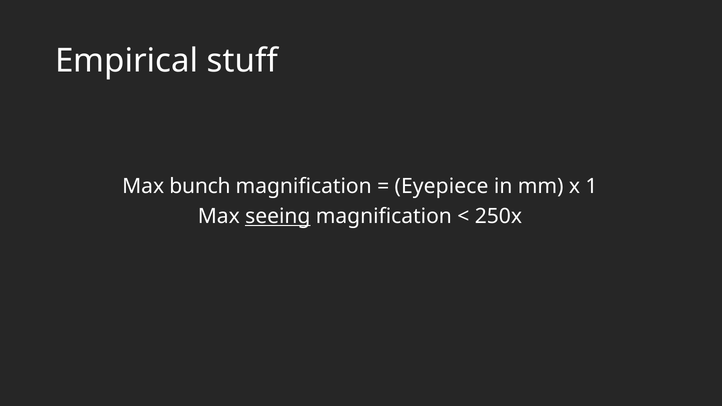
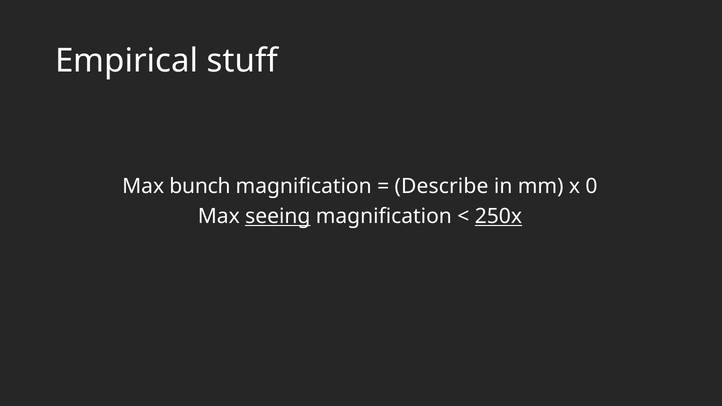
Eyepiece: Eyepiece -> Describe
1: 1 -> 0
250x underline: none -> present
